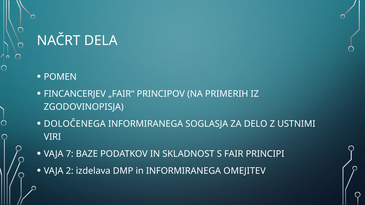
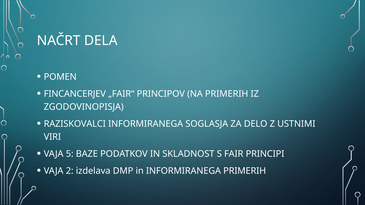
DOLOČENEGA: DOLOČENEGA -> RAZISKOVALCI
7: 7 -> 5
INFORMIRANEGA OMEJITEV: OMEJITEV -> PRIMERIH
